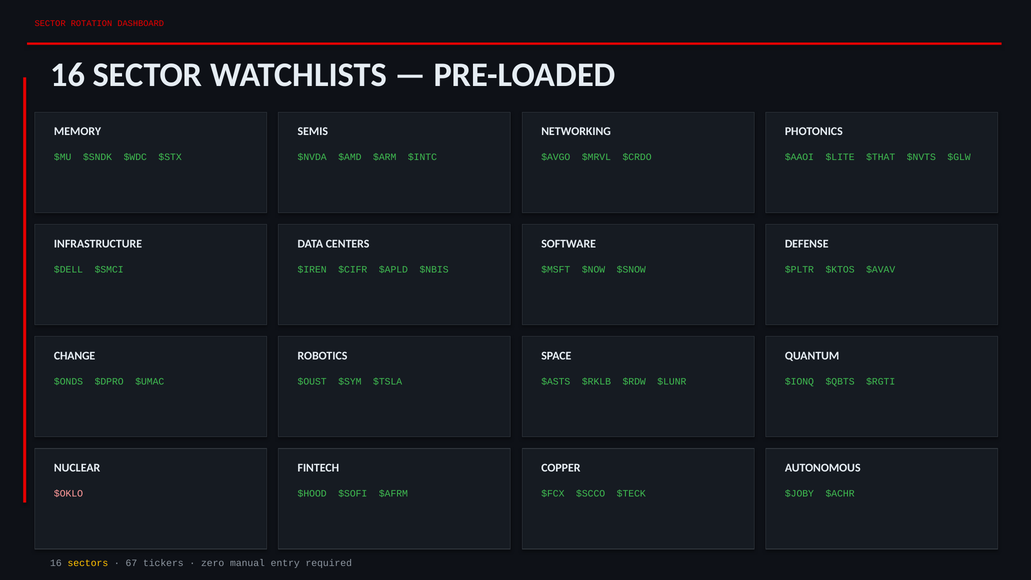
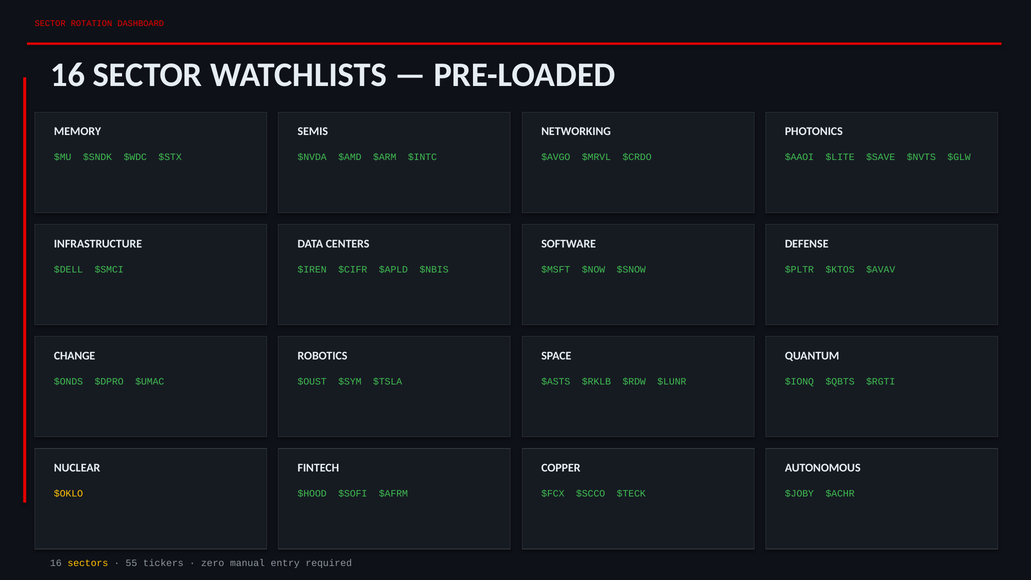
$THAT: $THAT -> $SAVE
$OKLO colour: pink -> yellow
67: 67 -> 55
